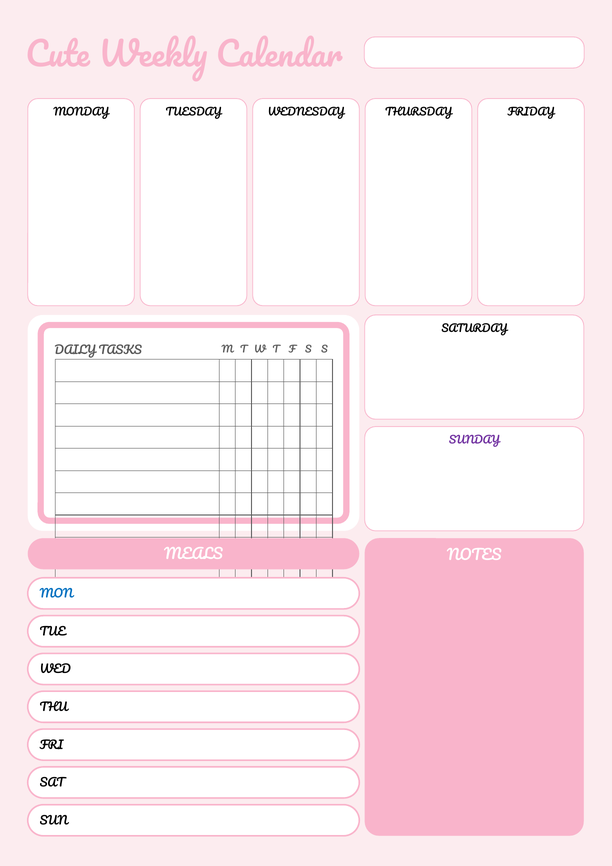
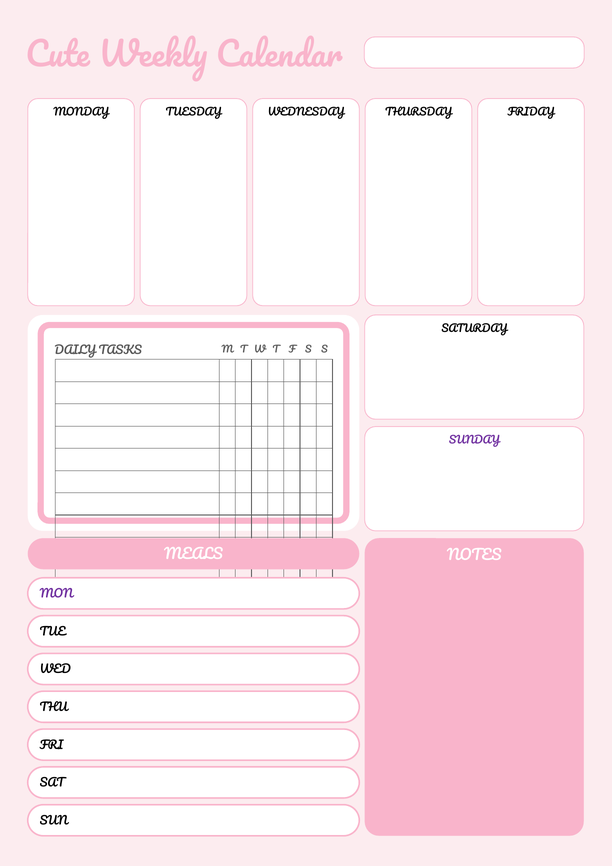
MON colour: blue -> purple
